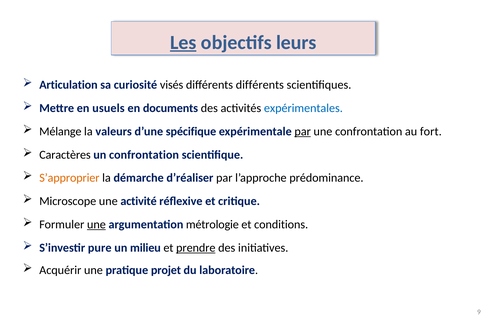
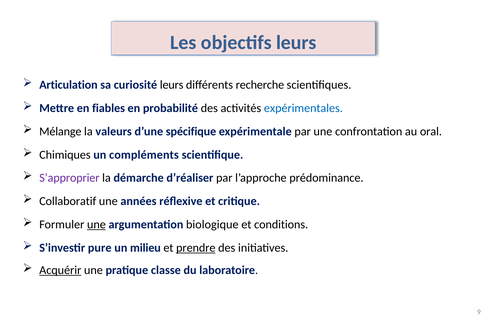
Les underline: present -> none
curiosité visés: visés -> leurs
différents différents: différents -> recherche
usuels: usuels -> fiables
documents: documents -> probabilité
par at (303, 131) underline: present -> none
fort: fort -> oral
Caractères: Caractères -> Chimiques
un confrontation: confrontation -> compléments
S’approprier colour: orange -> purple
Microscope: Microscope -> Collaboratif
activité: activité -> années
métrologie: métrologie -> biologique
Acquérir underline: none -> present
projet: projet -> classe
